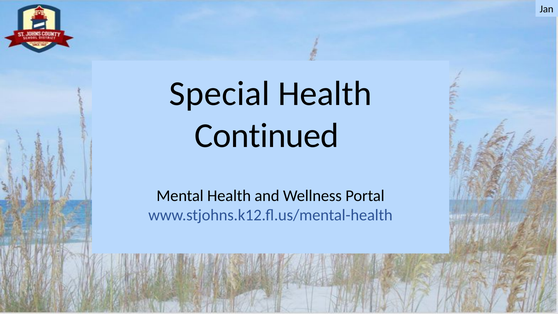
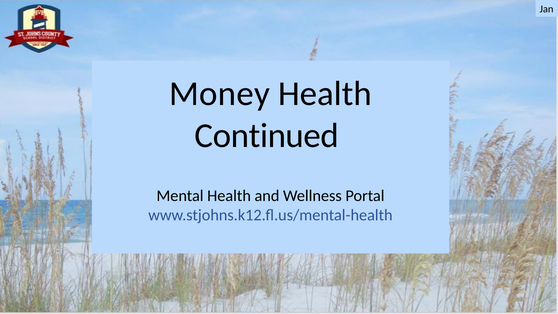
Special: Special -> Money
